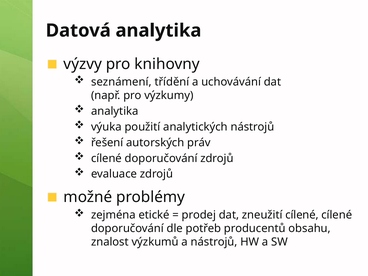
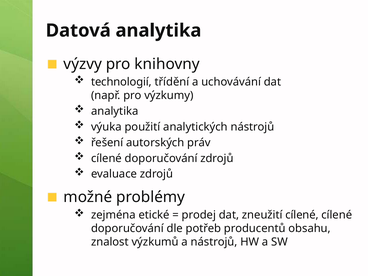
seznámení: seznámení -> technologií
